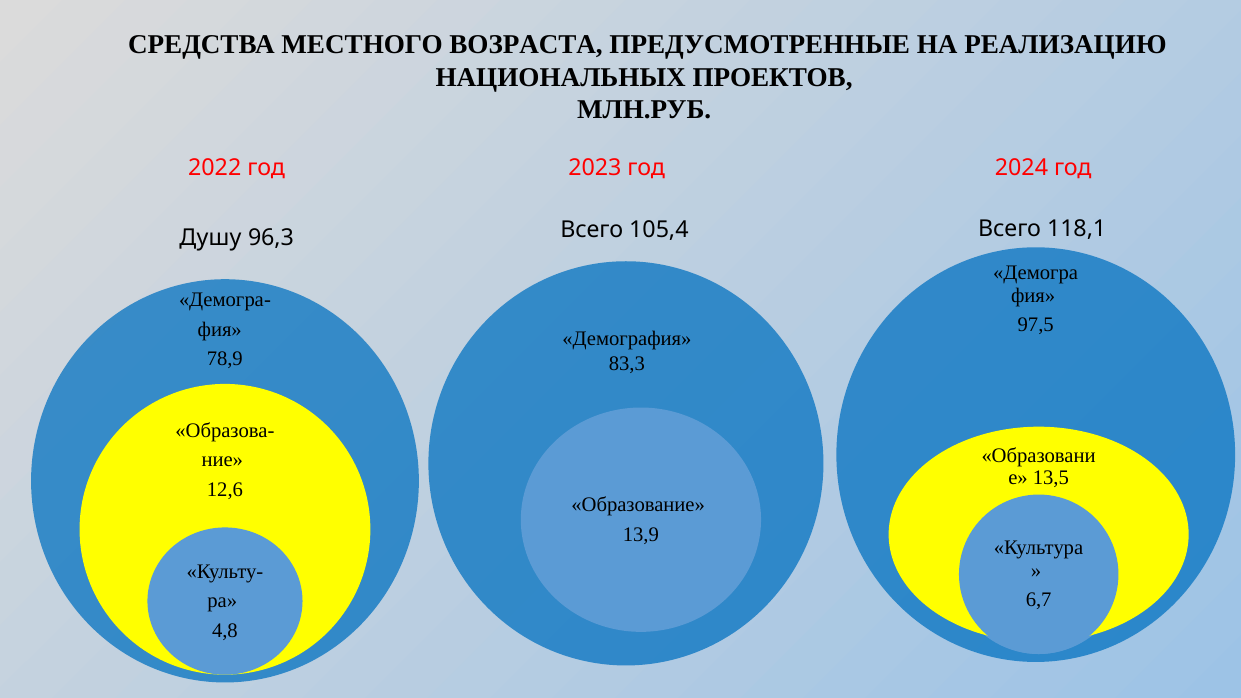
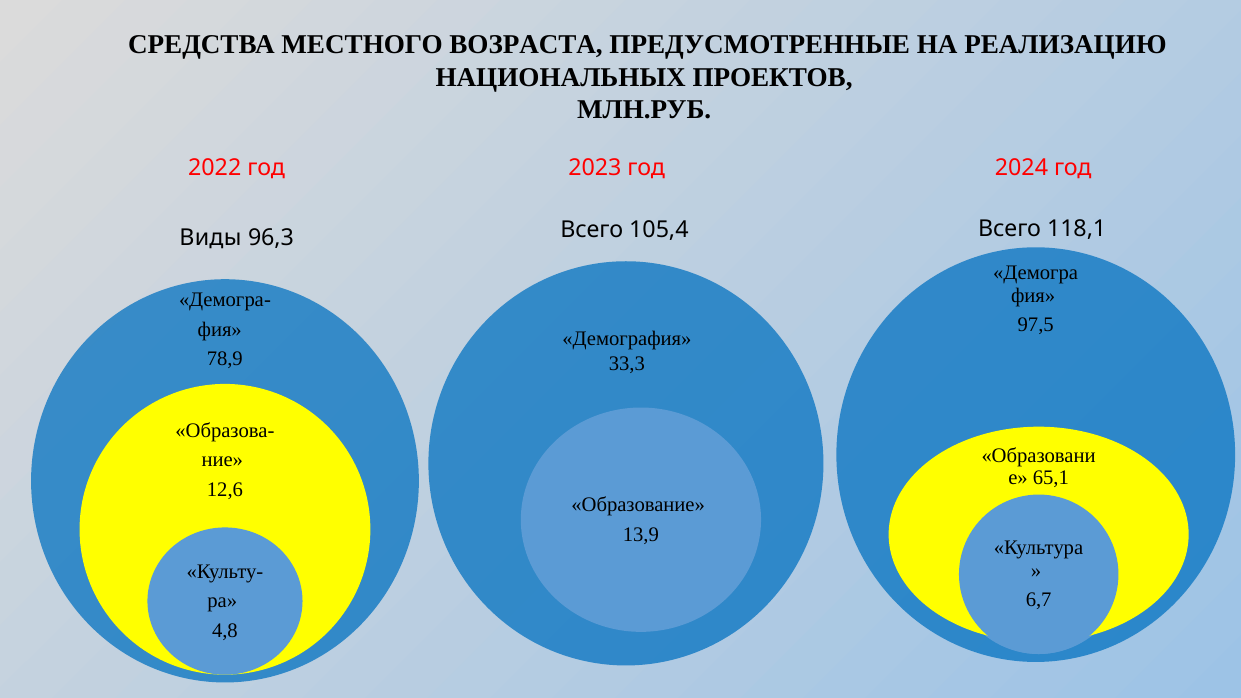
Душу: Душу -> Виды
83,3: 83,3 -> 33,3
13,5: 13,5 -> 65,1
